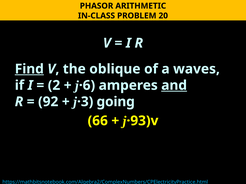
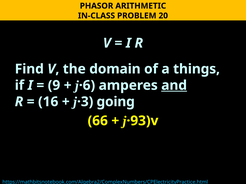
Find underline: present -> none
oblique: oblique -> domain
waves: waves -> things
2: 2 -> 9
92: 92 -> 16
